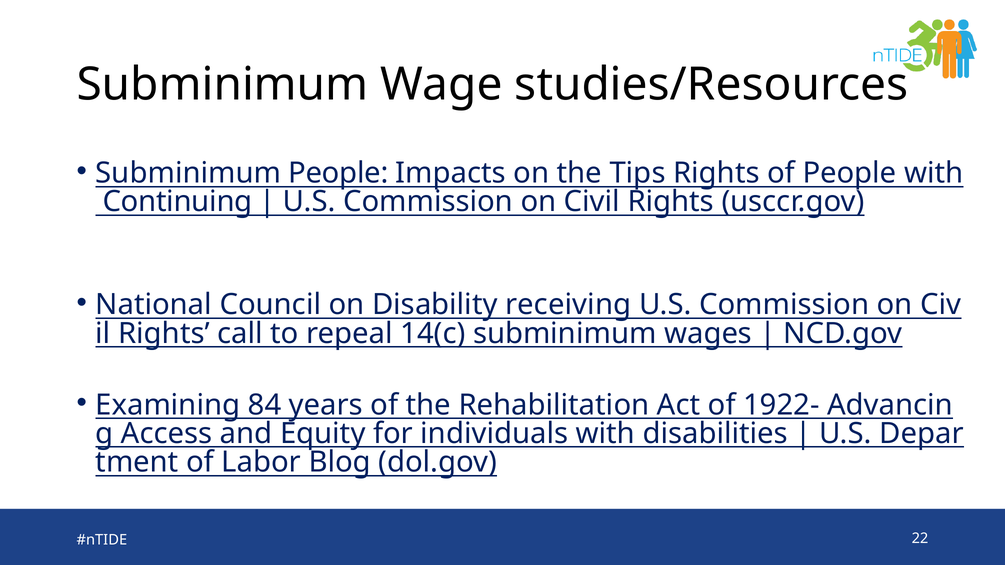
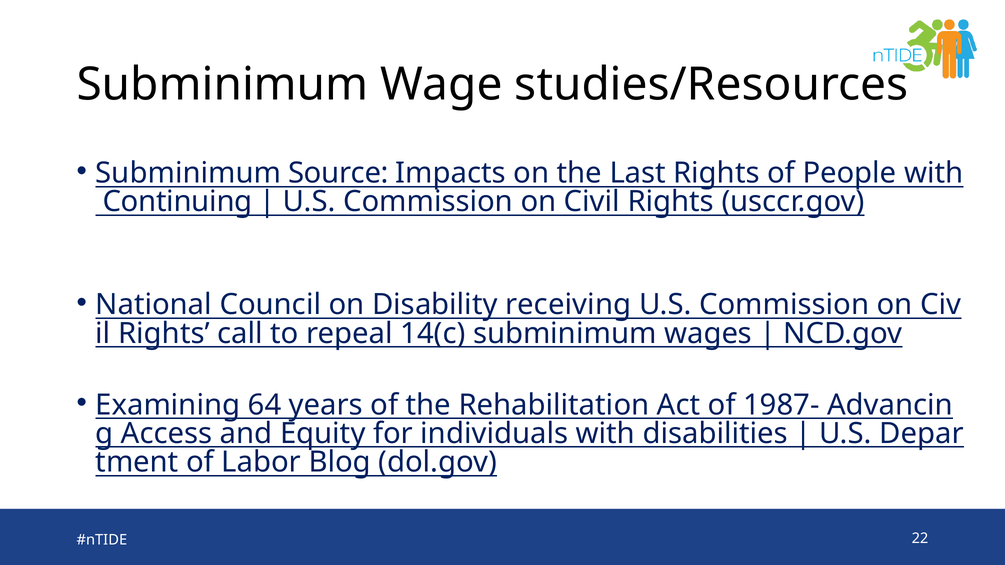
Subminimum People: People -> Source
Tips: Tips -> Last
84: 84 -> 64
1922-: 1922- -> 1987-
